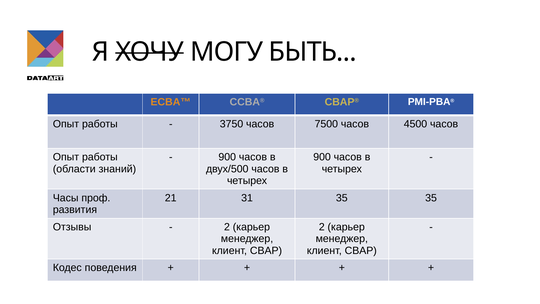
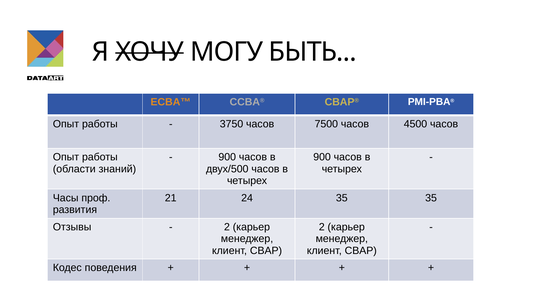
31: 31 -> 24
